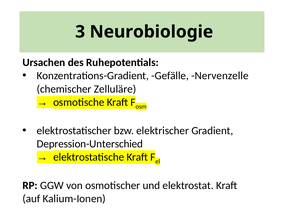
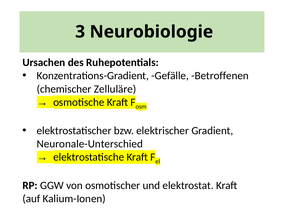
Nervenzelle: Nervenzelle -> Betroffenen
Depression-Unterschied: Depression-Unterschied -> Neuronale-Unterschied
